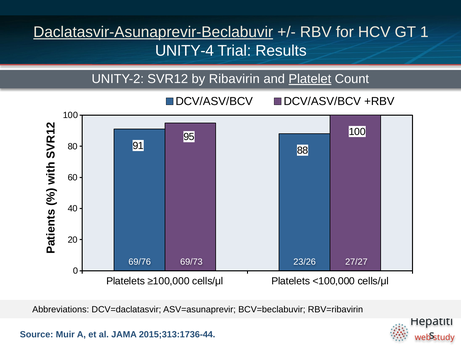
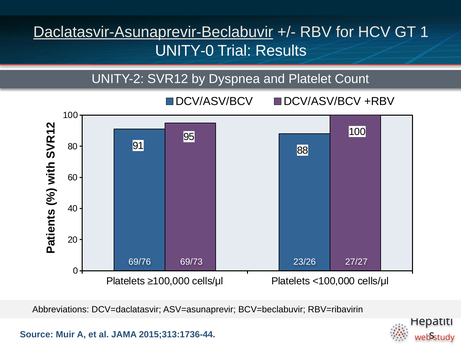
UNITY-4: UNITY-4 -> UNITY-0
Ribavirin: Ribavirin -> Dyspnea
Platelet underline: present -> none
